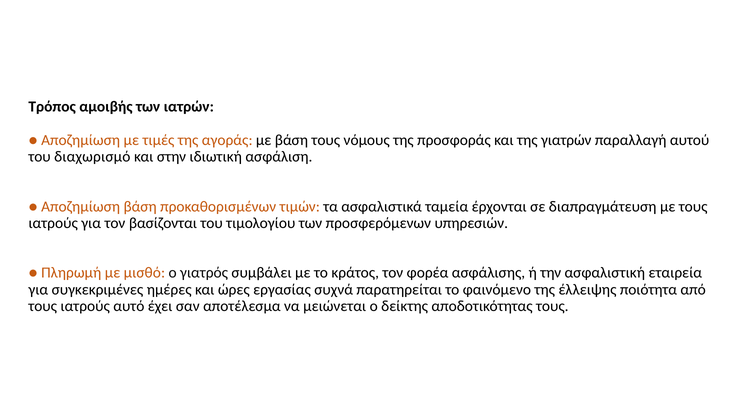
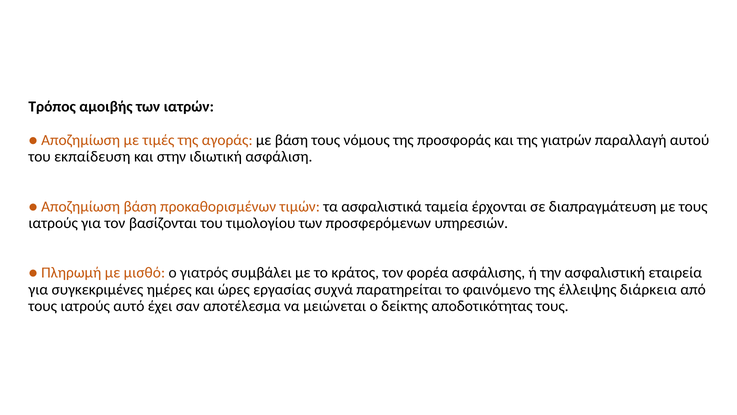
διαχωρισμό: διαχωρισμό -> εκπαίδευση
ποιότητα: ποιότητα -> διάρκεια
